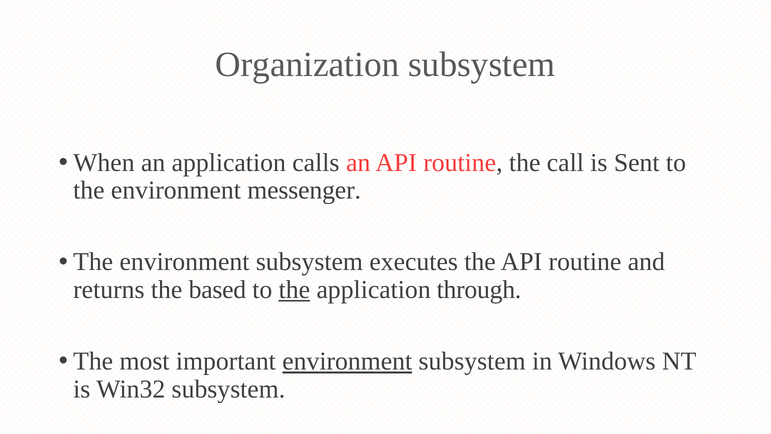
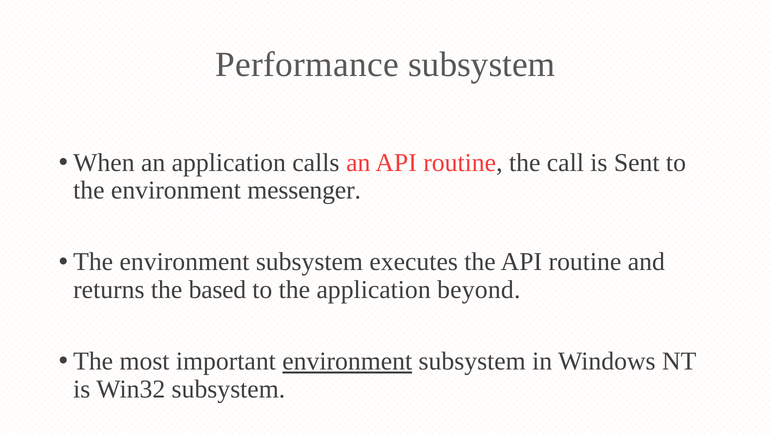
Organization: Organization -> Performance
the at (294, 290) underline: present -> none
through: through -> beyond
